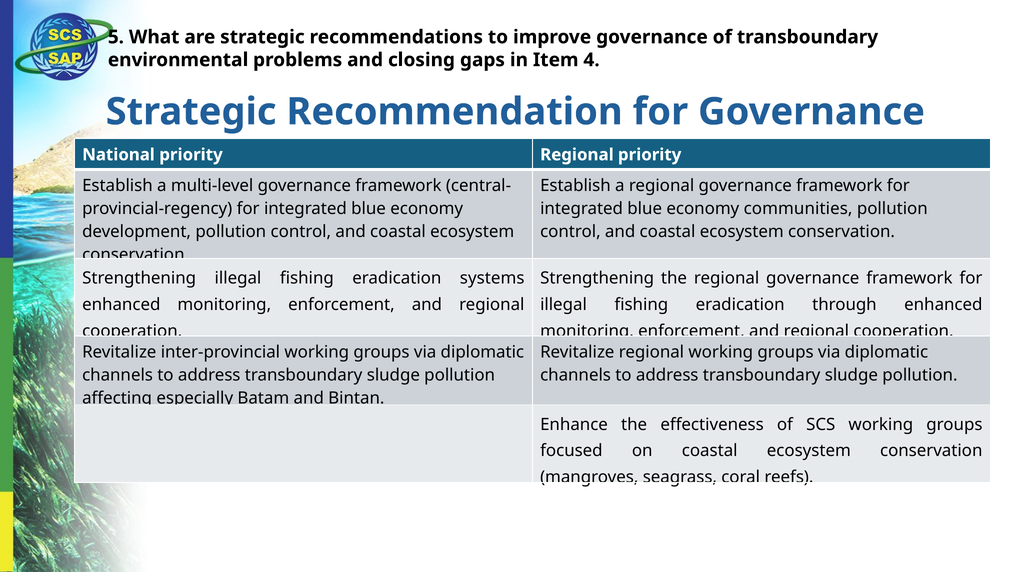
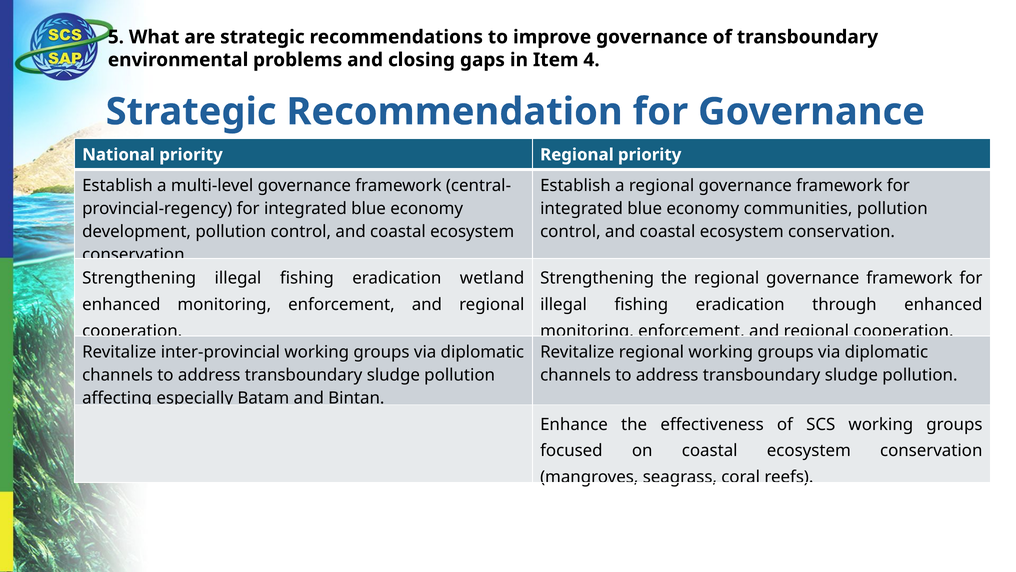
systems: systems -> wetland
